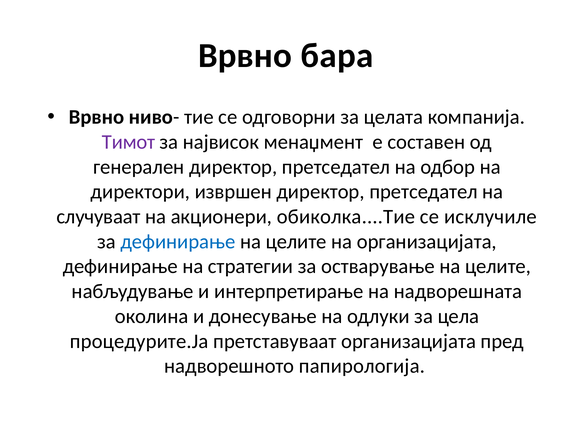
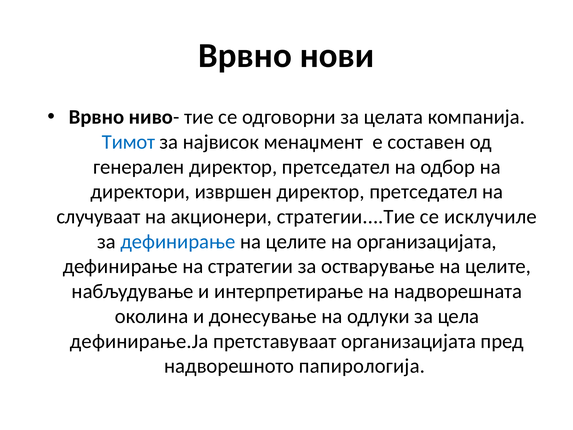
бара: бара -> нови
Тимот colour: purple -> blue
обиколка....Тие: обиколка....Тие -> стратегии....Тие
процедурите.Ја: процедурите.Ја -> дефинирање.Ја
